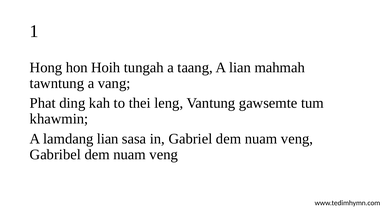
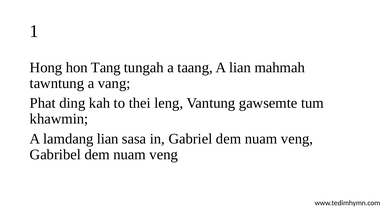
Hoih: Hoih -> Tang
